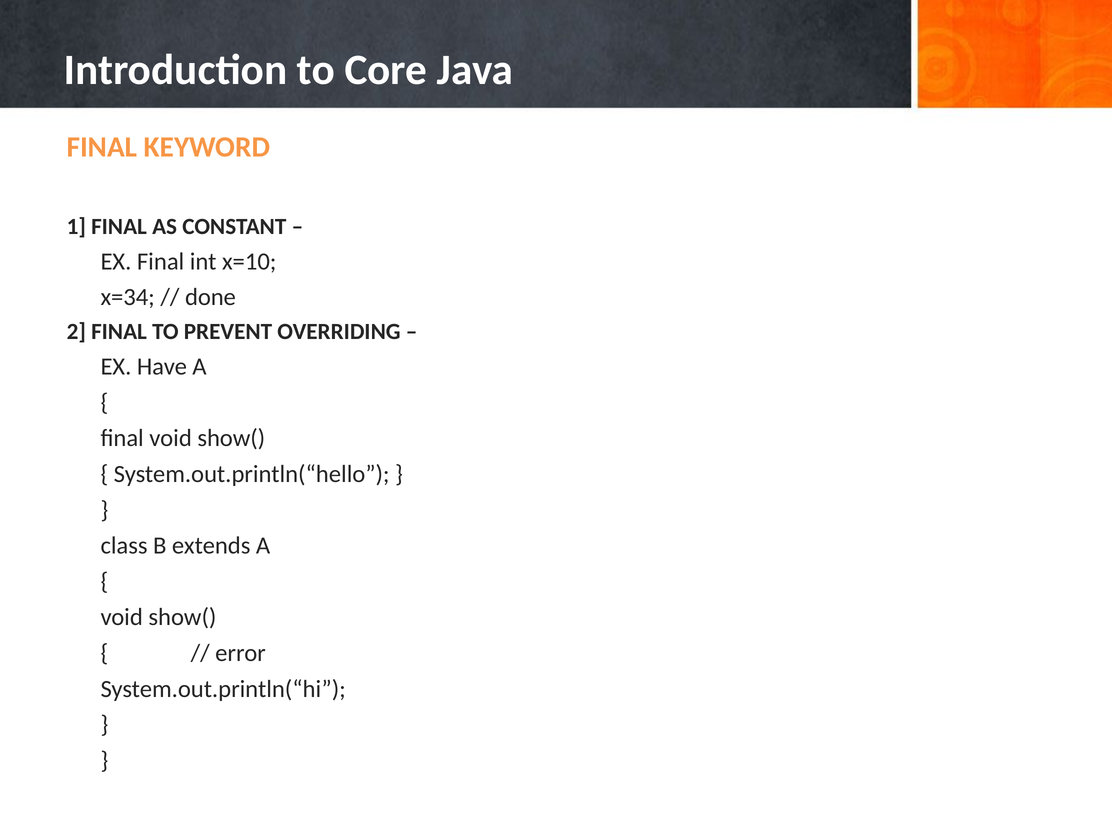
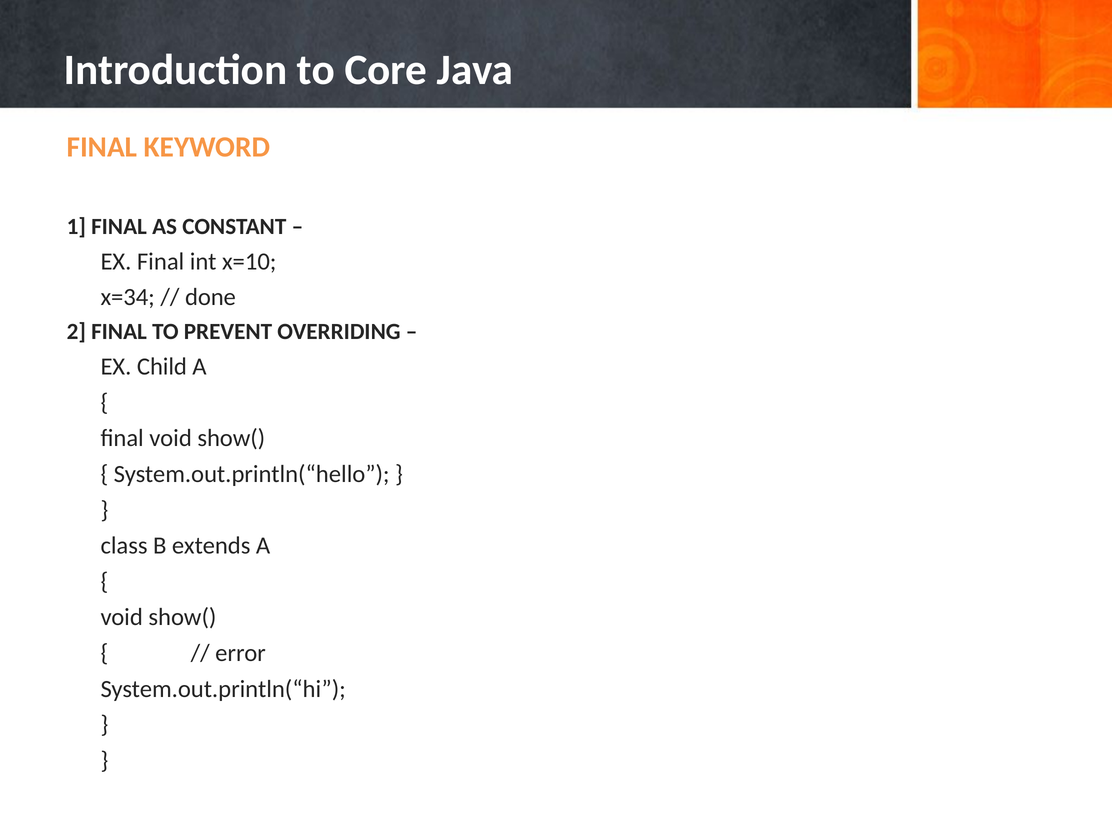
Have: Have -> Child
